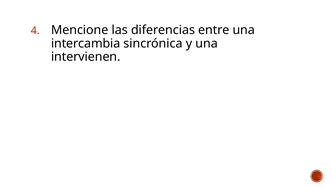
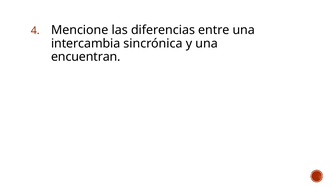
intervienen: intervienen -> encuentran
